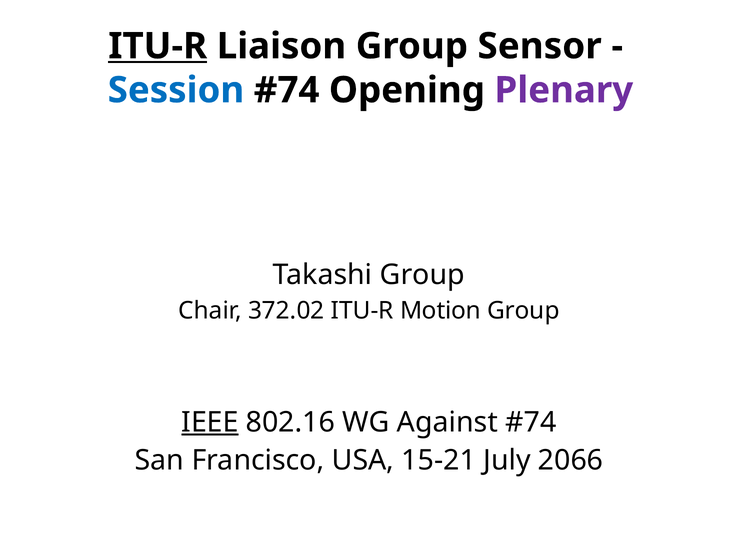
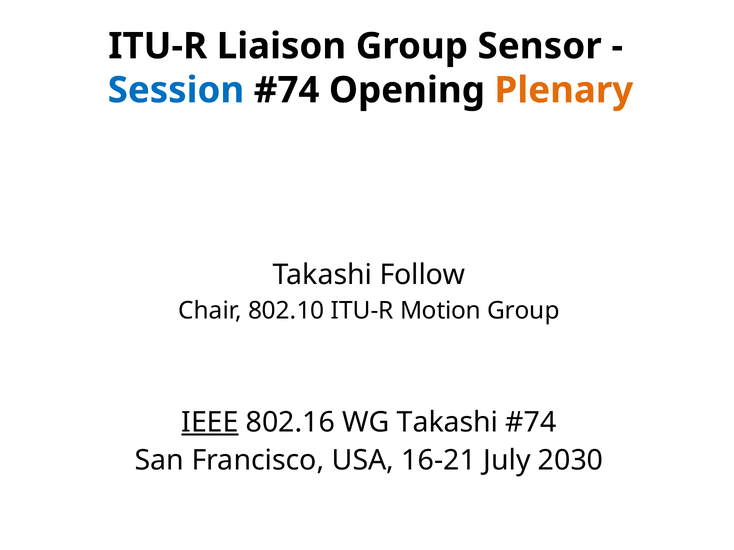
ITU-R at (158, 46) underline: present -> none
Plenary colour: purple -> orange
Takashi Group: Group -> Follow
372.02: 372.02 -> 802.10
WG Against: Against -> Takashi
15-21: 15-21 -> 16-21
2066: 2066 -> 2030
